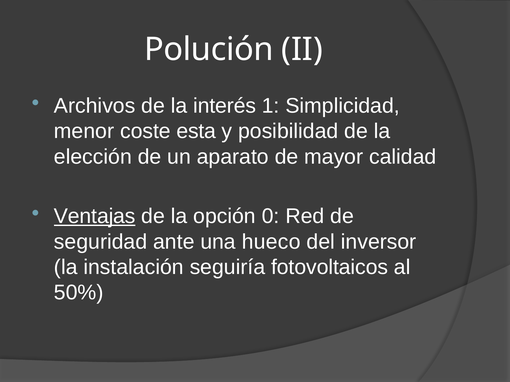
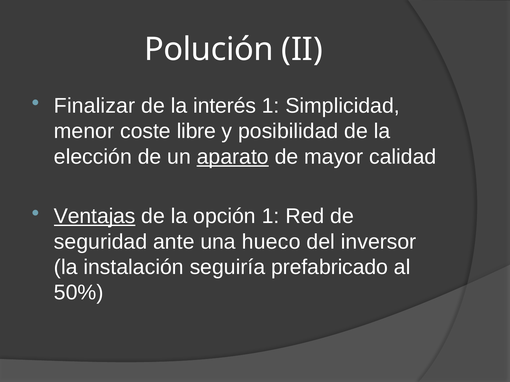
Archivos: Archivos -> Finalizar
esta: esta -> libre
aparato underline: none -> present
opción 0: 0 -> 1
fotovoltaicos: fotovoltaicos -> prefabricado
